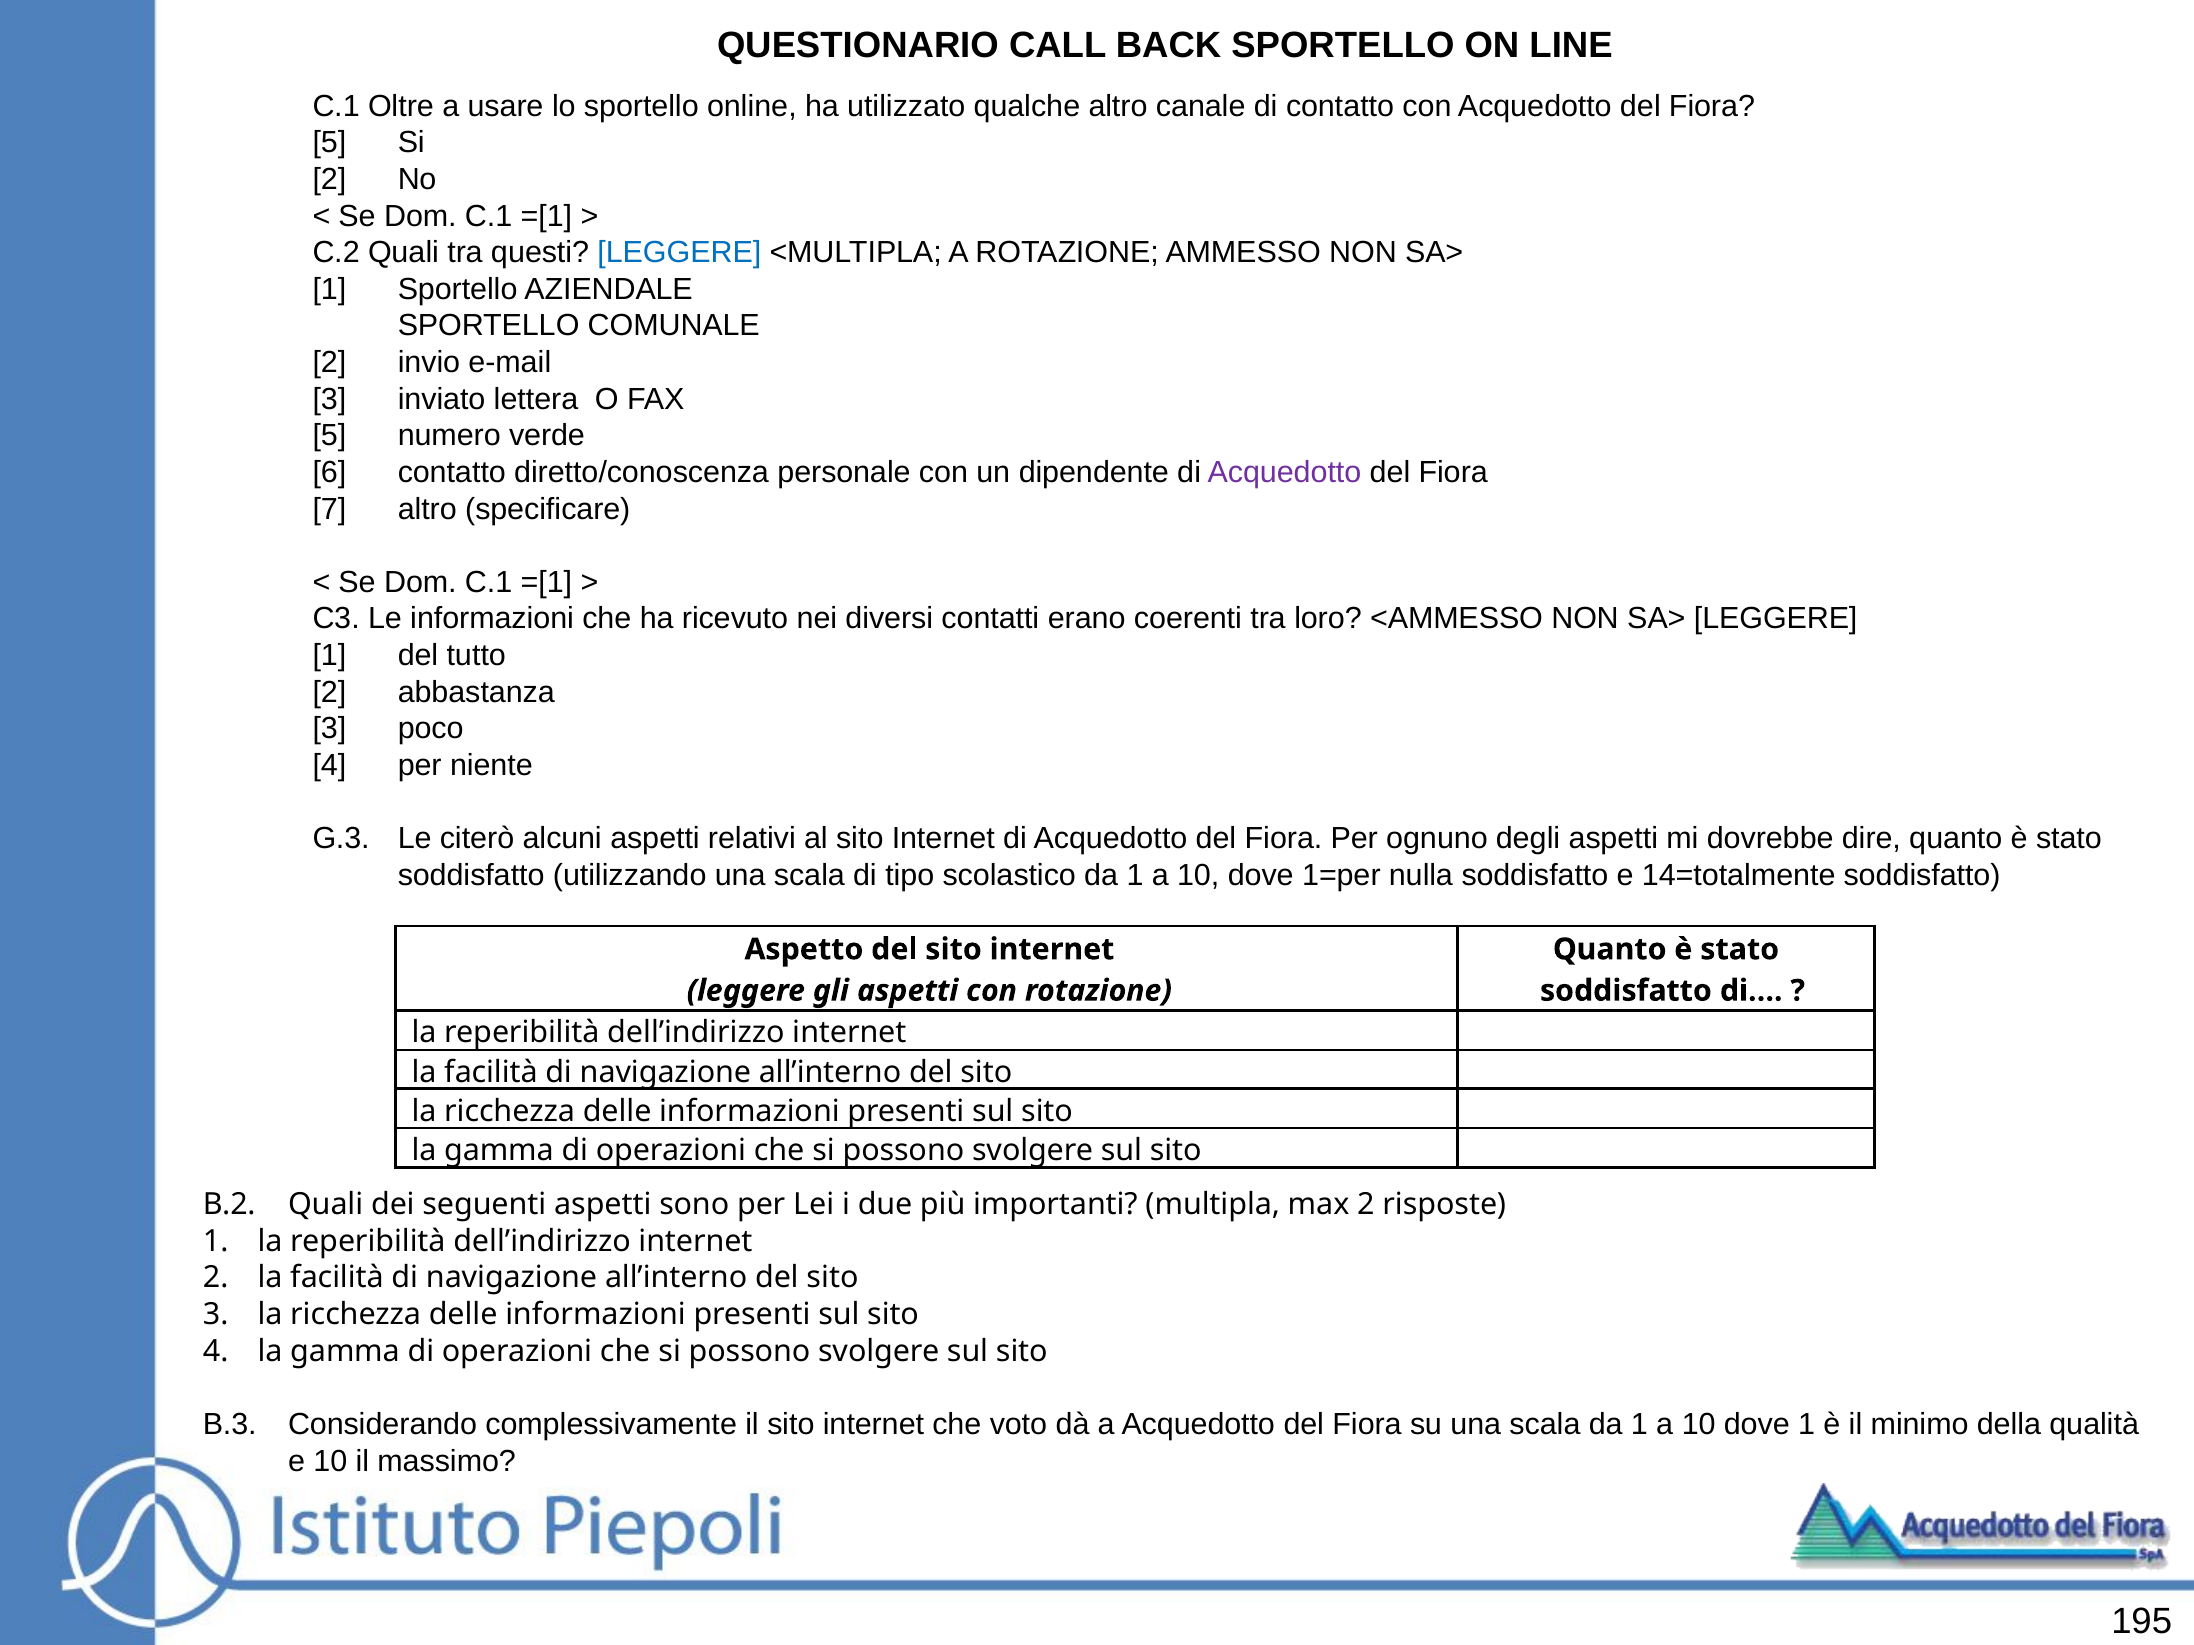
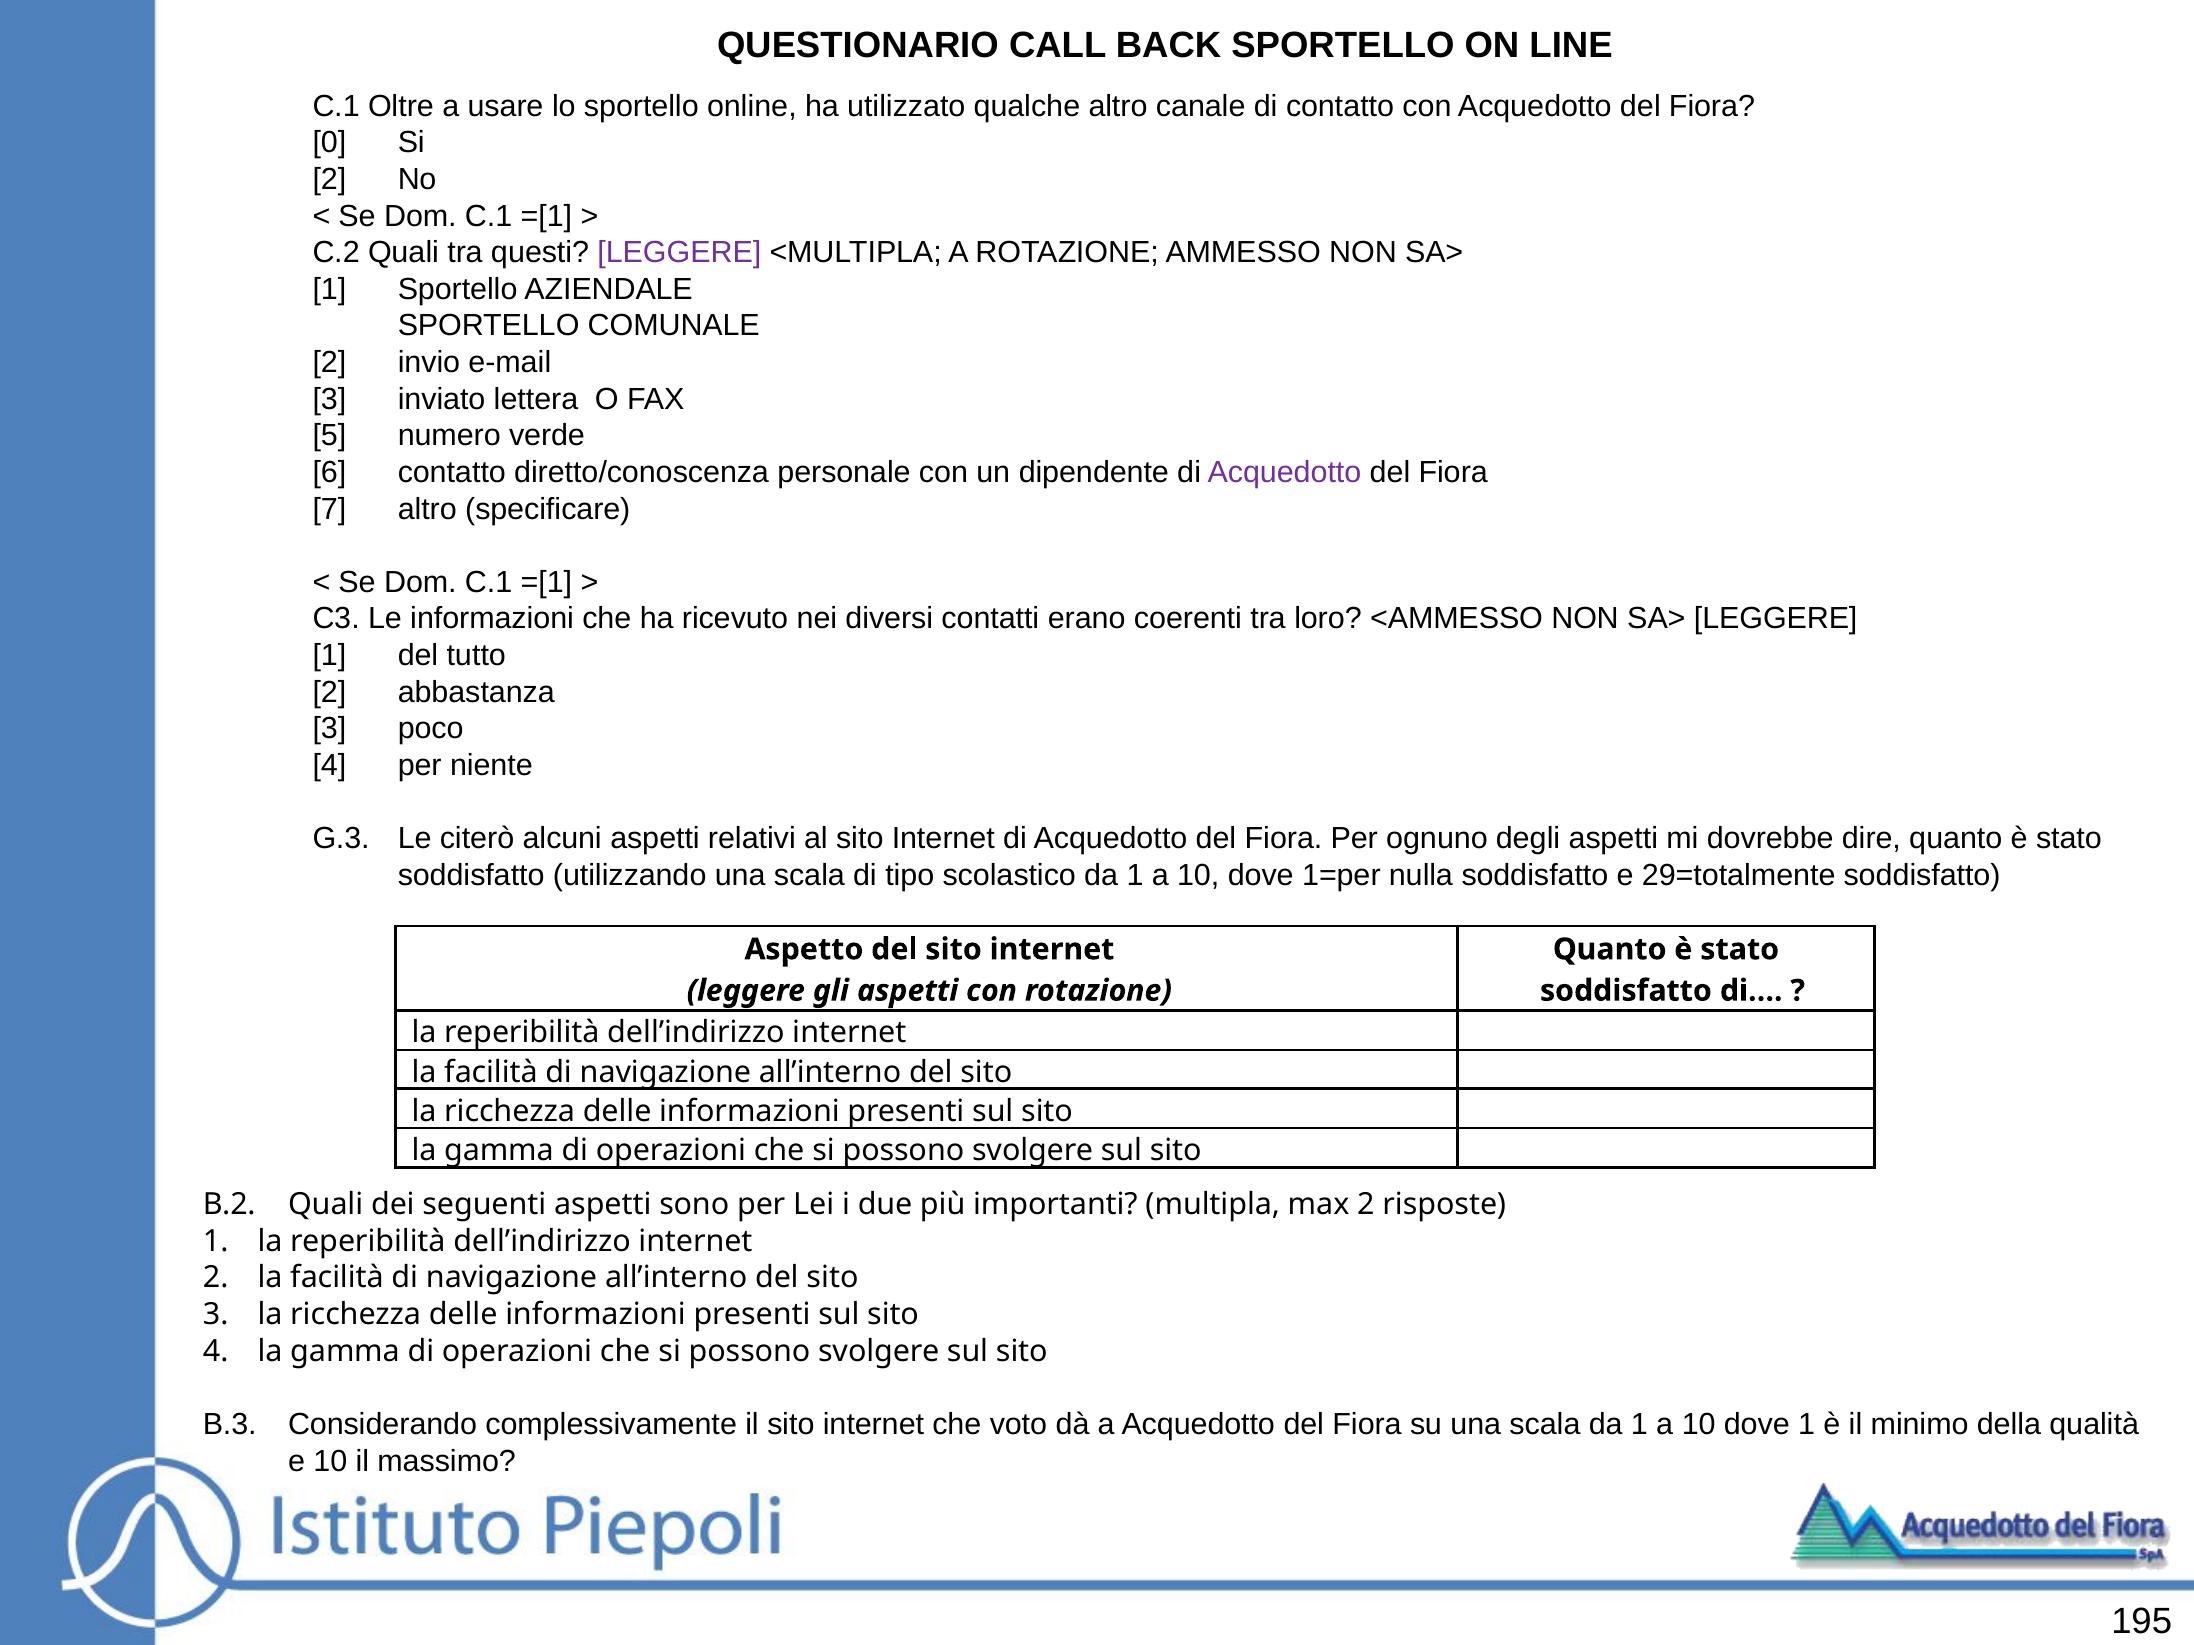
5 at (329, 143): 5 -> 0
LEGGERE at (679, 253) colour: blue -> purple
14=totalmente: 14=totalmente -> 29=totalmente
